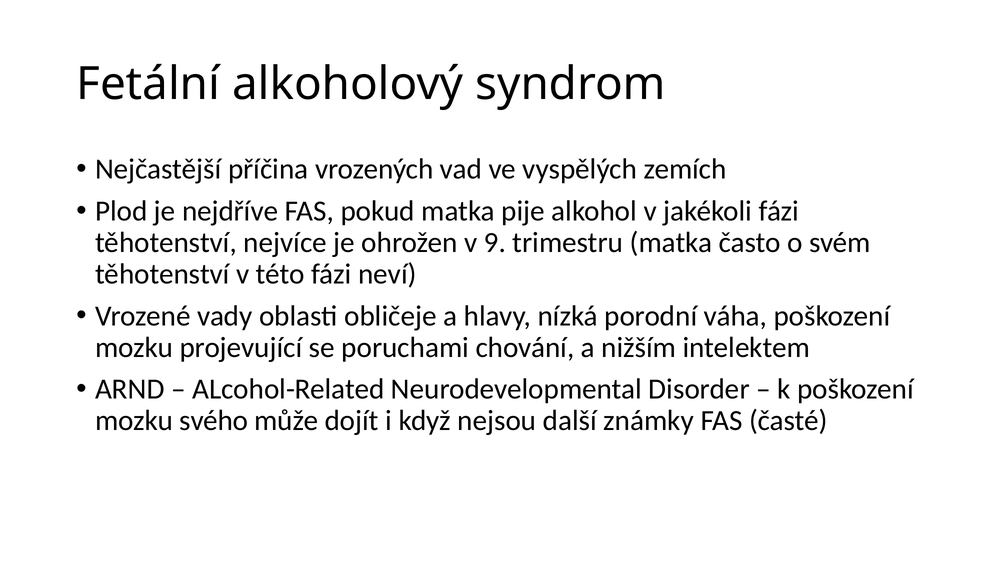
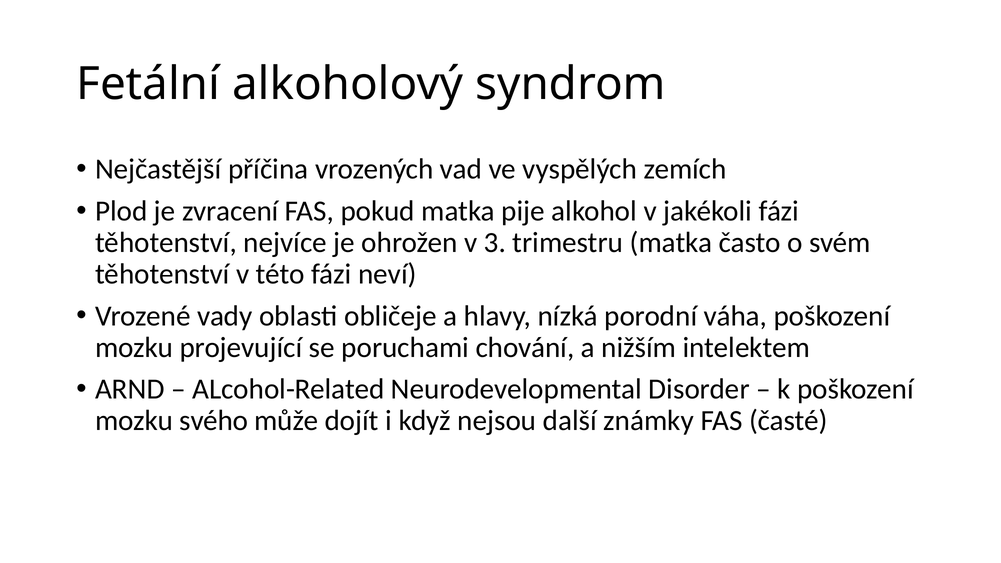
nejdříve: nejdříve -> zvracení
9: 9 -> 3
